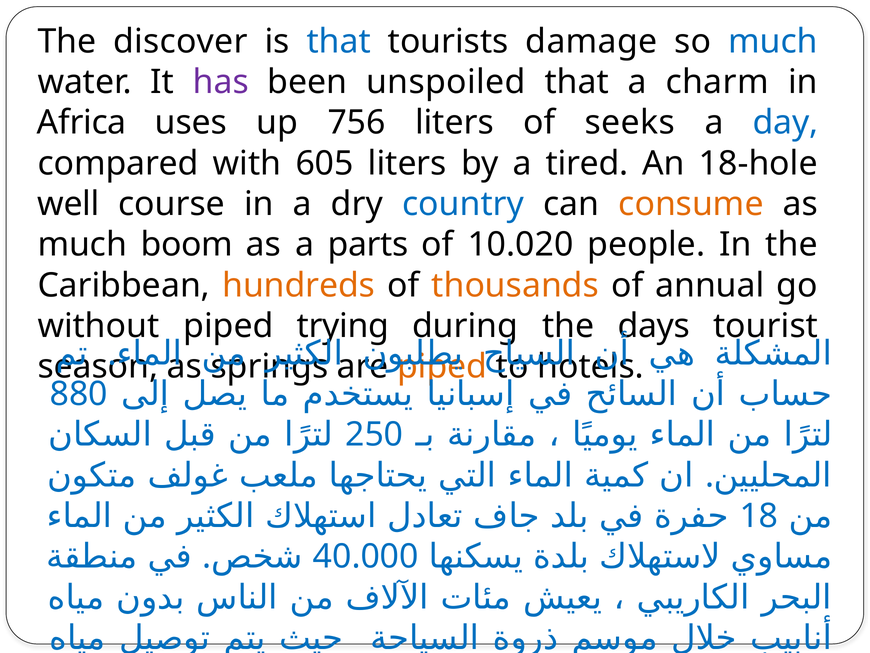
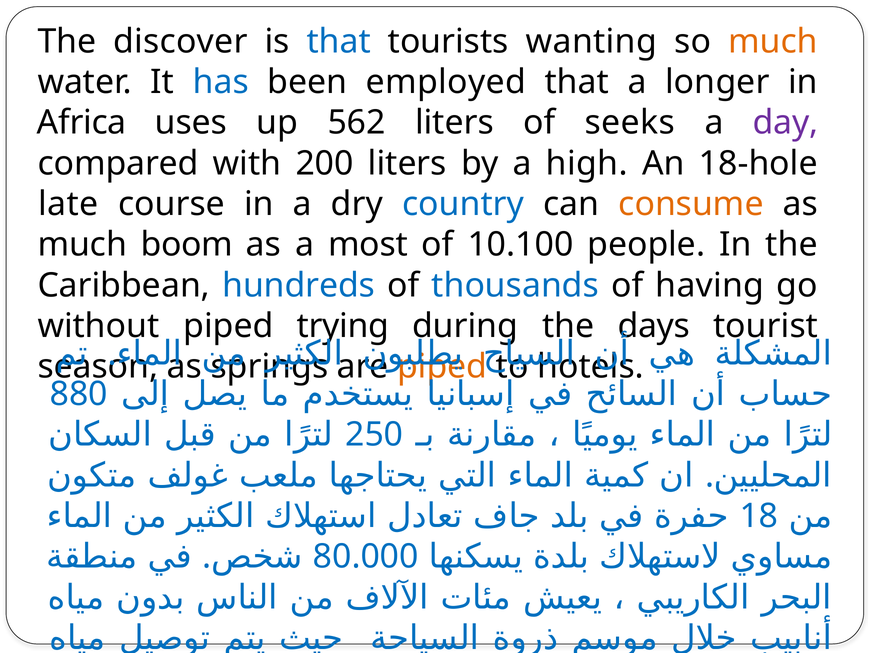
damage: damage -> wanting
much at (773, 41) colour: blue -> orange
has colour: purple -> blue
unspoiled: unspoiled -> employed
charm: charm -> longer
756: 756 -> 562
day colour: blue -> purple
605: 605 -> 200
tired: tired -> high
well: well -> late
parts: parts -> most
10.020: 10.020 -> 10.100
hundreds colour: orange -> blue
thousands colour: orange -> blue
annual: annual -> having
40.000: 40.000 -> 80.000
